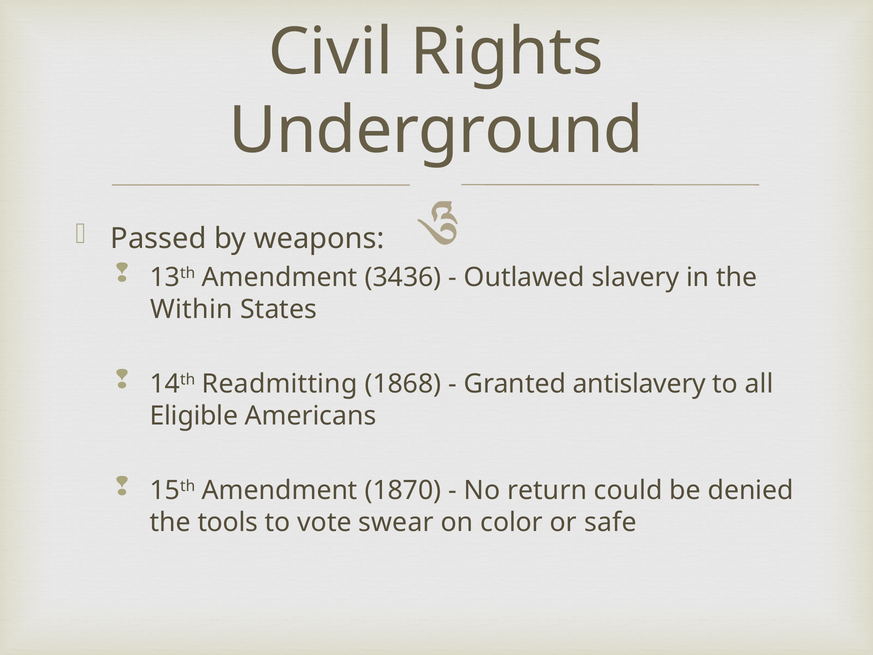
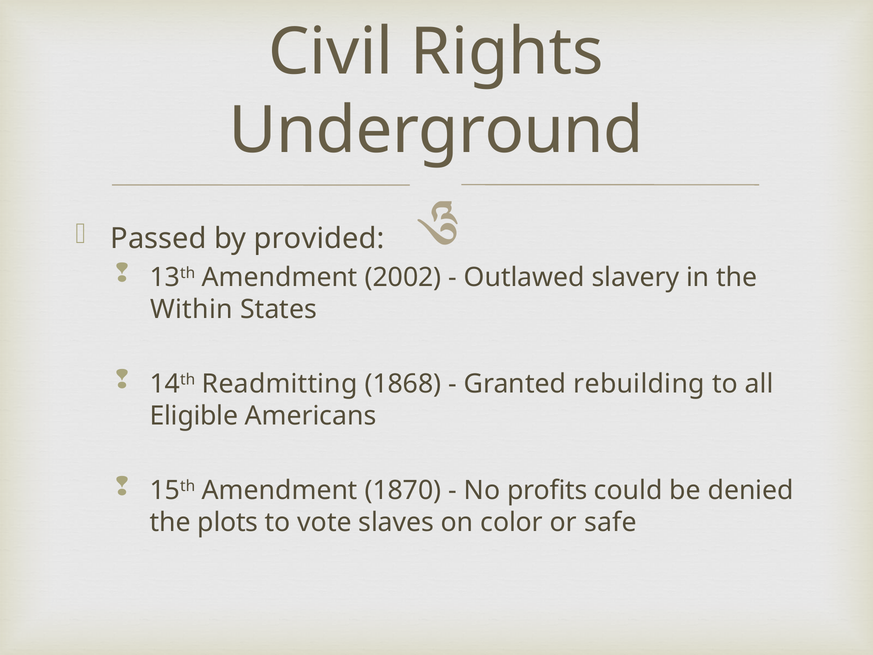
weapons: weapons -> provided
3436: 3436 -> 2002
antislavery: antislavery -> rebuilding
return: return -> profits
tools: tools -> plots
swear: swear -> slaves
